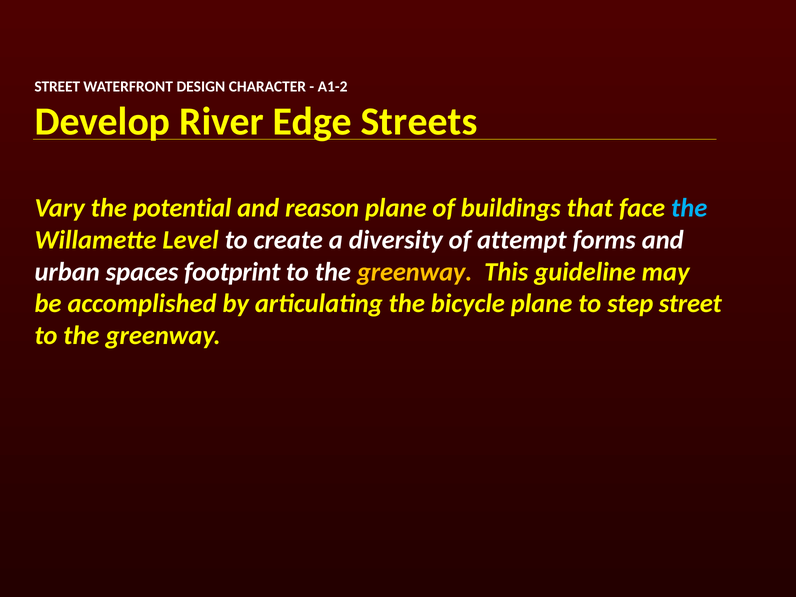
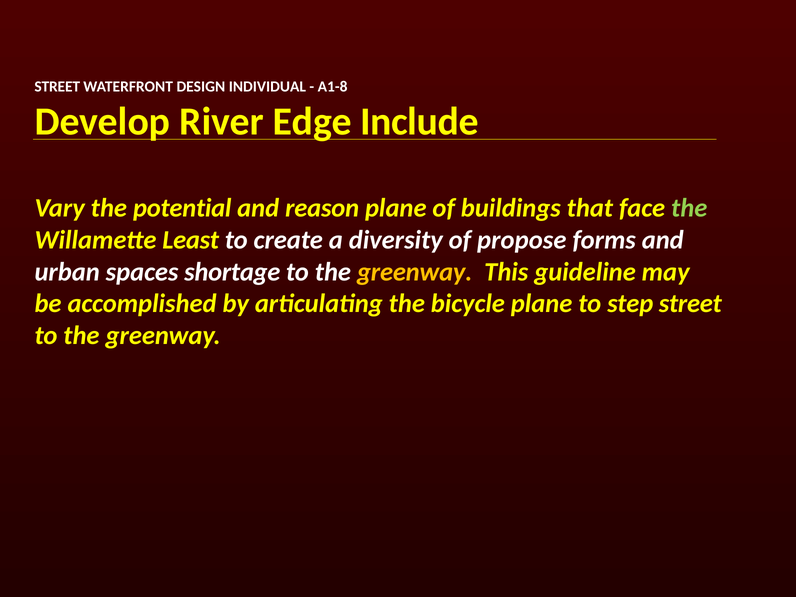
CHARACTER: CHARACTER -> INDIVIDUAL
A1-2: A1-2 -> A1-8
Streets: Streets -> Include
the at (689, 208) colour: light blue -> light green
Level: Level -> Least
attempt: attempt -> propose
footprint: footprint -> shortage
